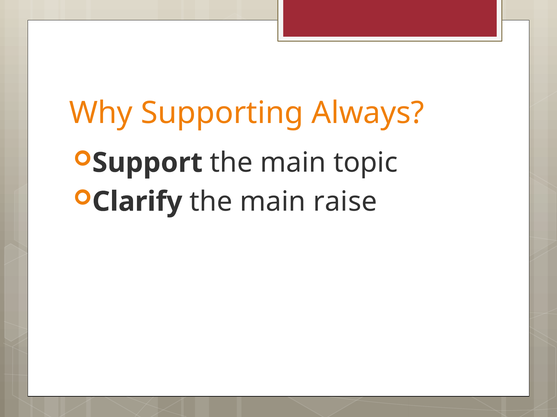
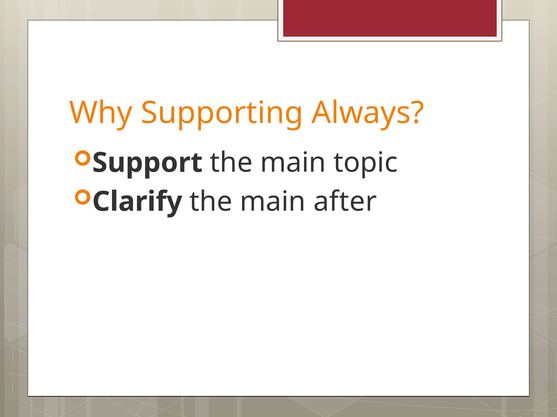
raise: raise -> after
